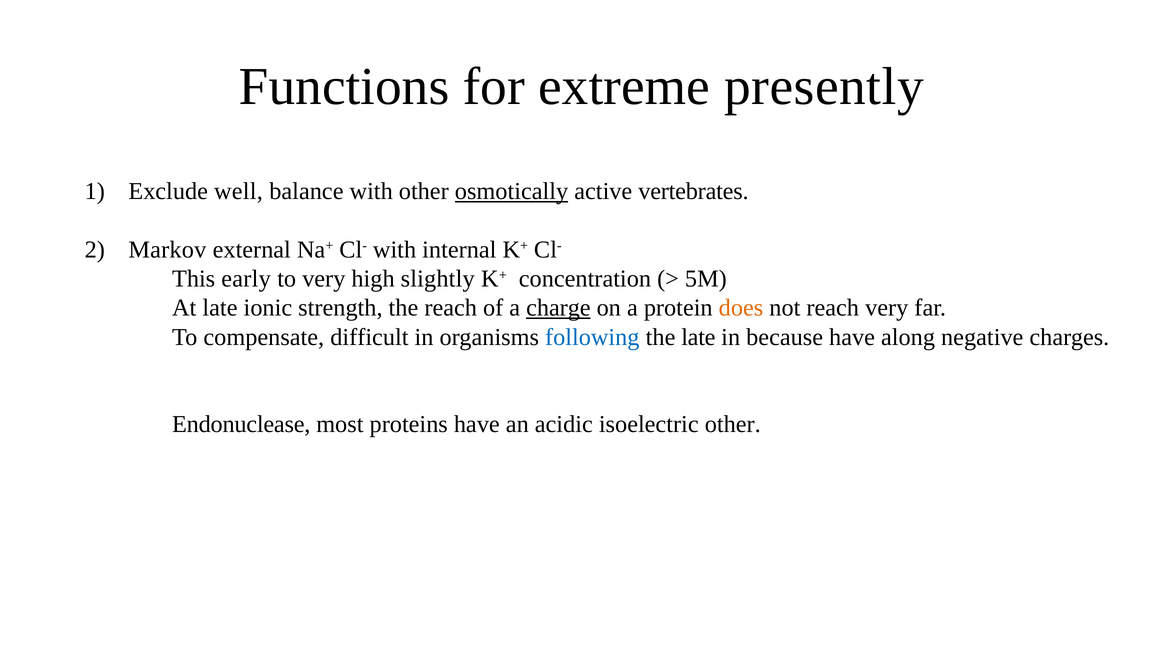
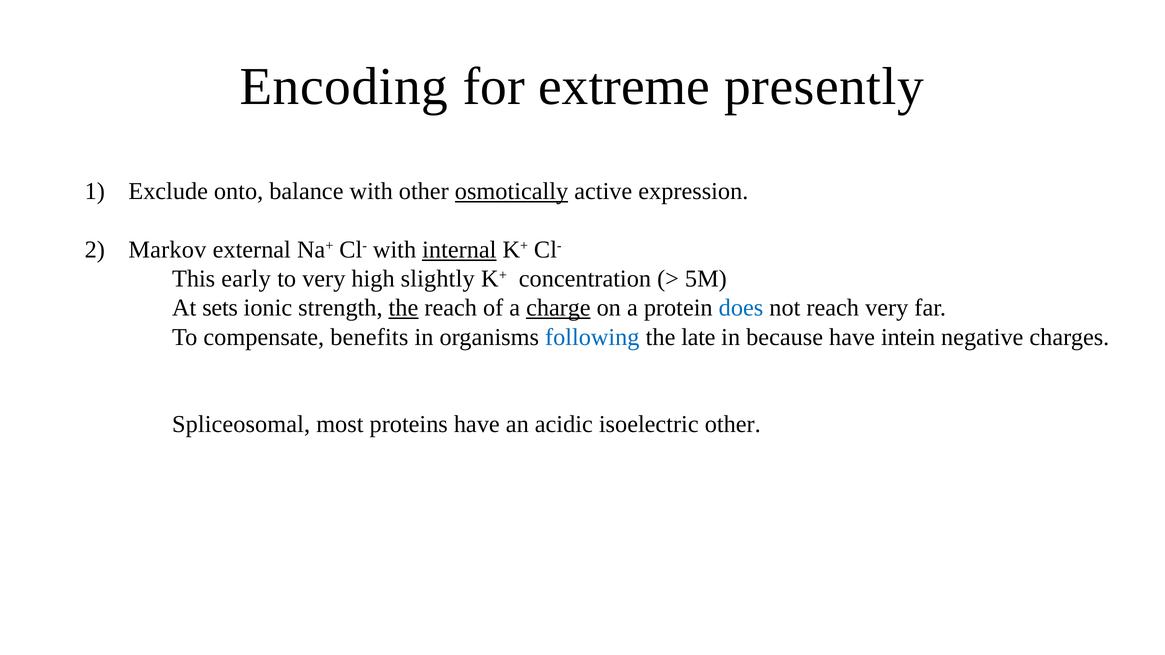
Functions: Functions -> Encoding
well: well -> onto
vertebrates: vertebrates -> expression
internal underline: none -> present
At late: late -> sets
the at (403, 308) underline: none -> present
does colour: orange -> blue
difficult: difficult -> benefits
along: along -> intein
Endonuclease: Endonuclease -> Spliceosomal
